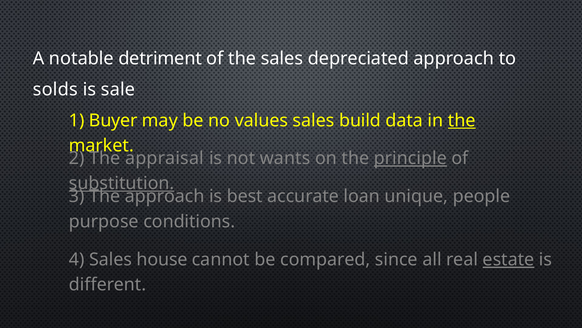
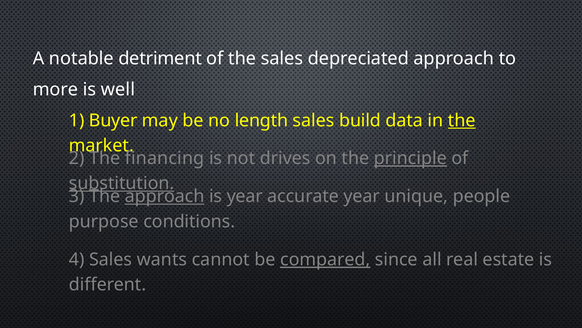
solds: solds -> more
sale: sale -> well
values: values -> length
appraisal: appraisal -> financing
wants: wants -> drives
approach at (165, 196) underline: none -> present
is best: best -> year
accurate loan: loan -> year
house: house -> wants
compared underline: none -> present
estate underline: present -> none
